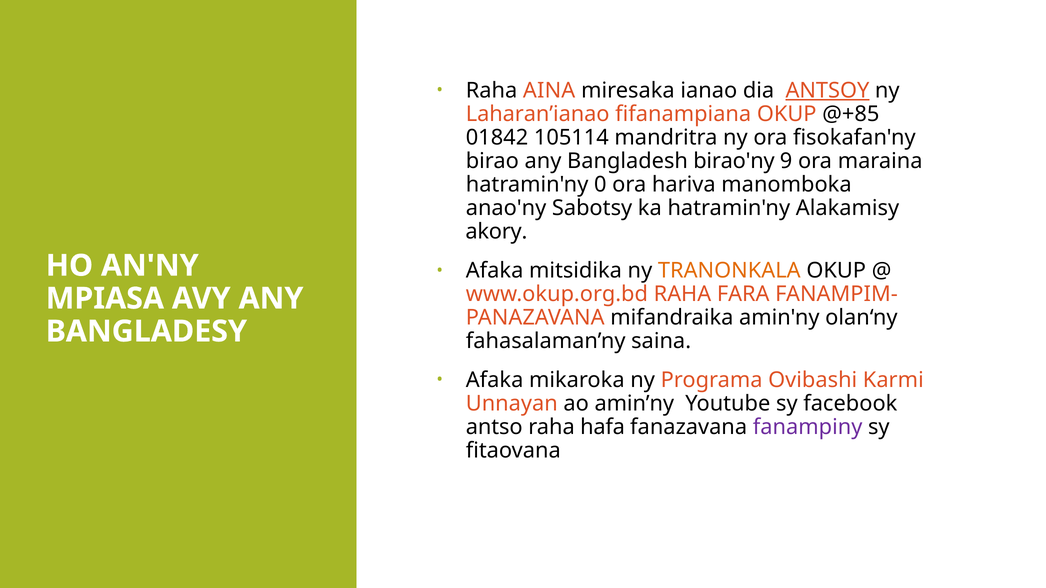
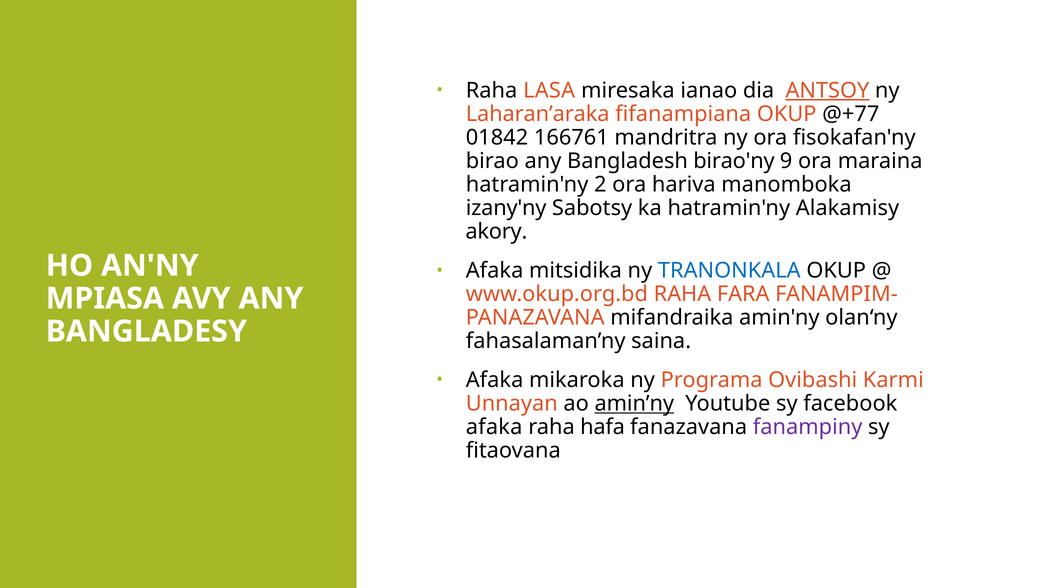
AINA: AINA -> LASA
Laharan’ianao: Laharan’ianao -> Laharan’araka
@+85: @+85 -> @+77
105114: 105114 -> 166761
0: 0 -> 2
anao'ny: anao'ny -> izany'ny
TRANONKALA colour: orange -> blue
amin’ny underline: none -> present
antso at (494, 427): antso -> afaka
